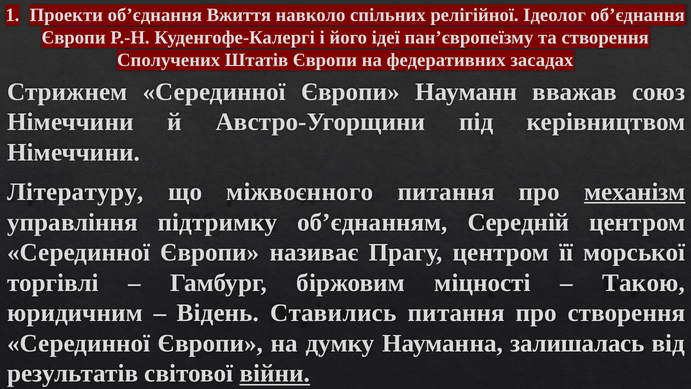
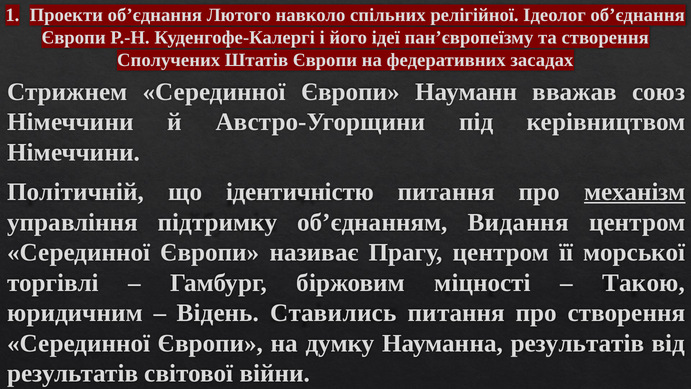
Вжиття: Вжиття -> Лютого
Літературу: Літературу -> Політичній
міжвоєнного: міжвоєнного -> ідентичністю
Середній: Середній -> Видання
Науманна залишалась: залишалась -> результатів
війни underline: present -> none
